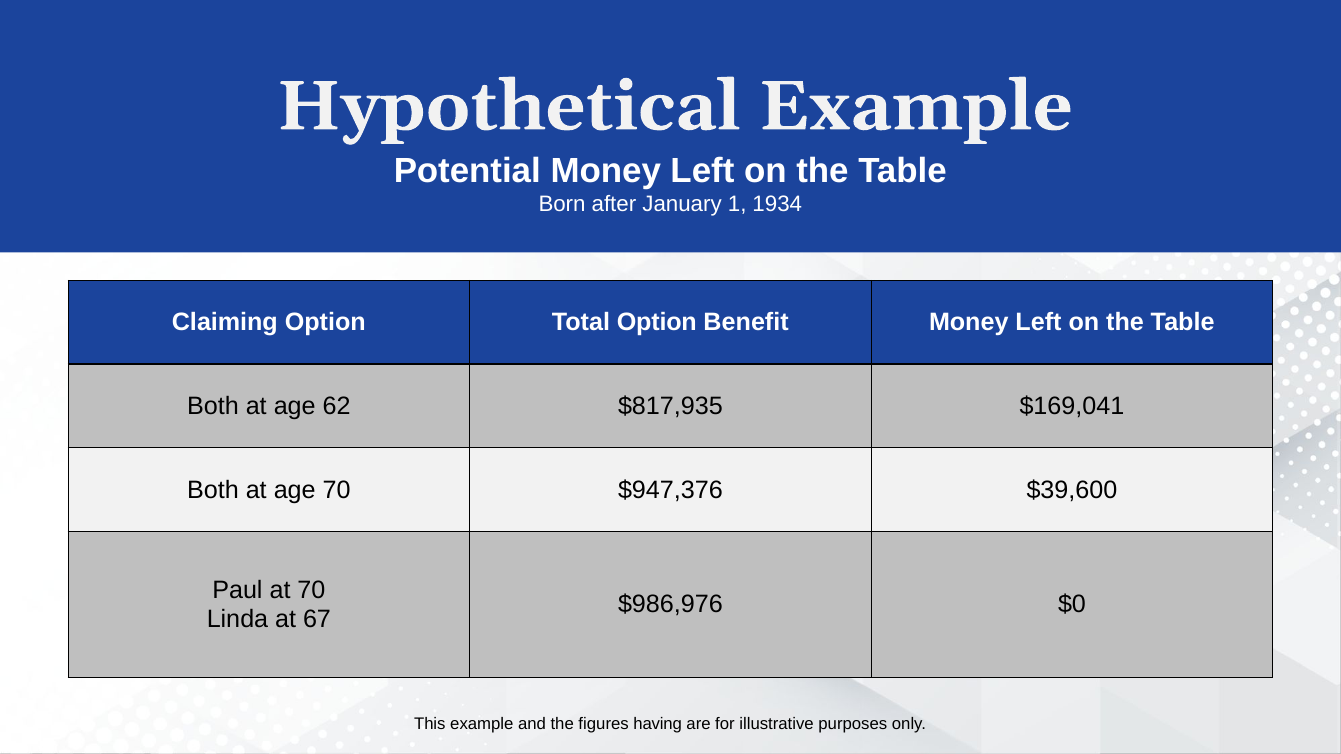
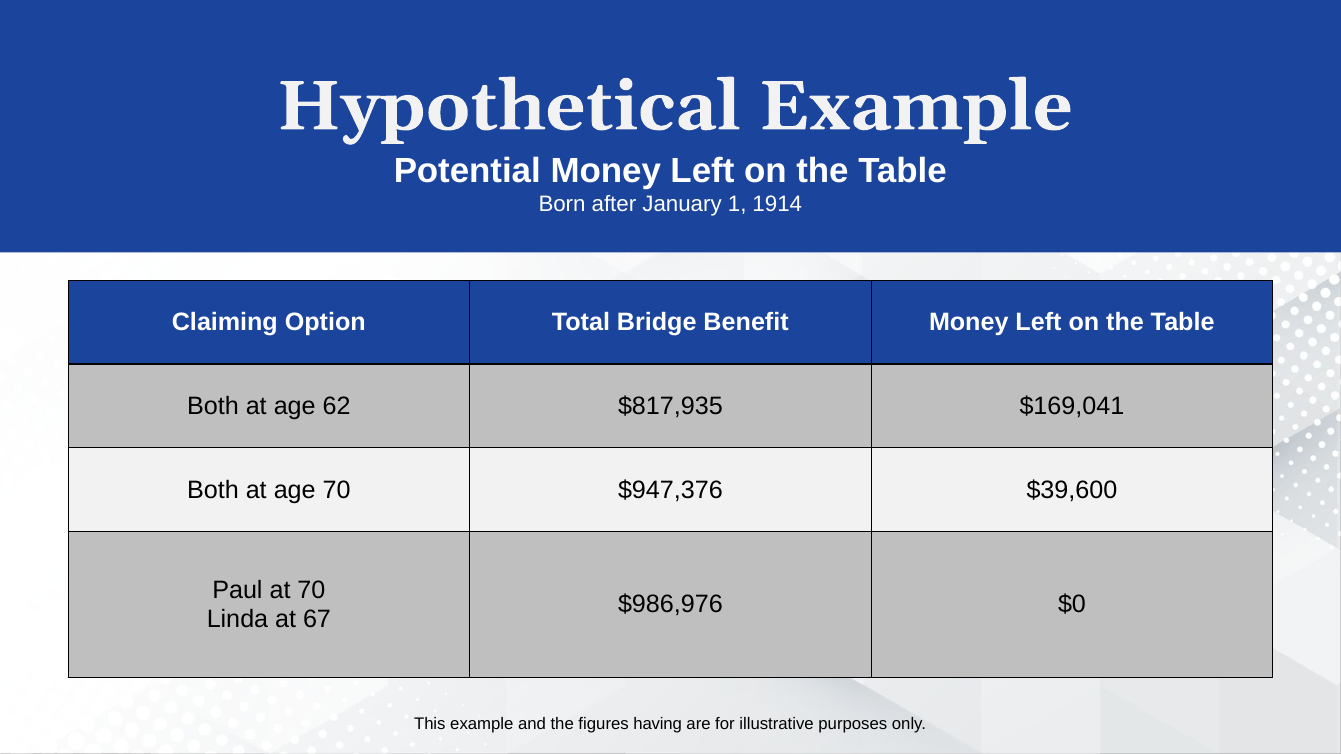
1934: 1934 -> 1914
Total Option: Option -> Bridge
